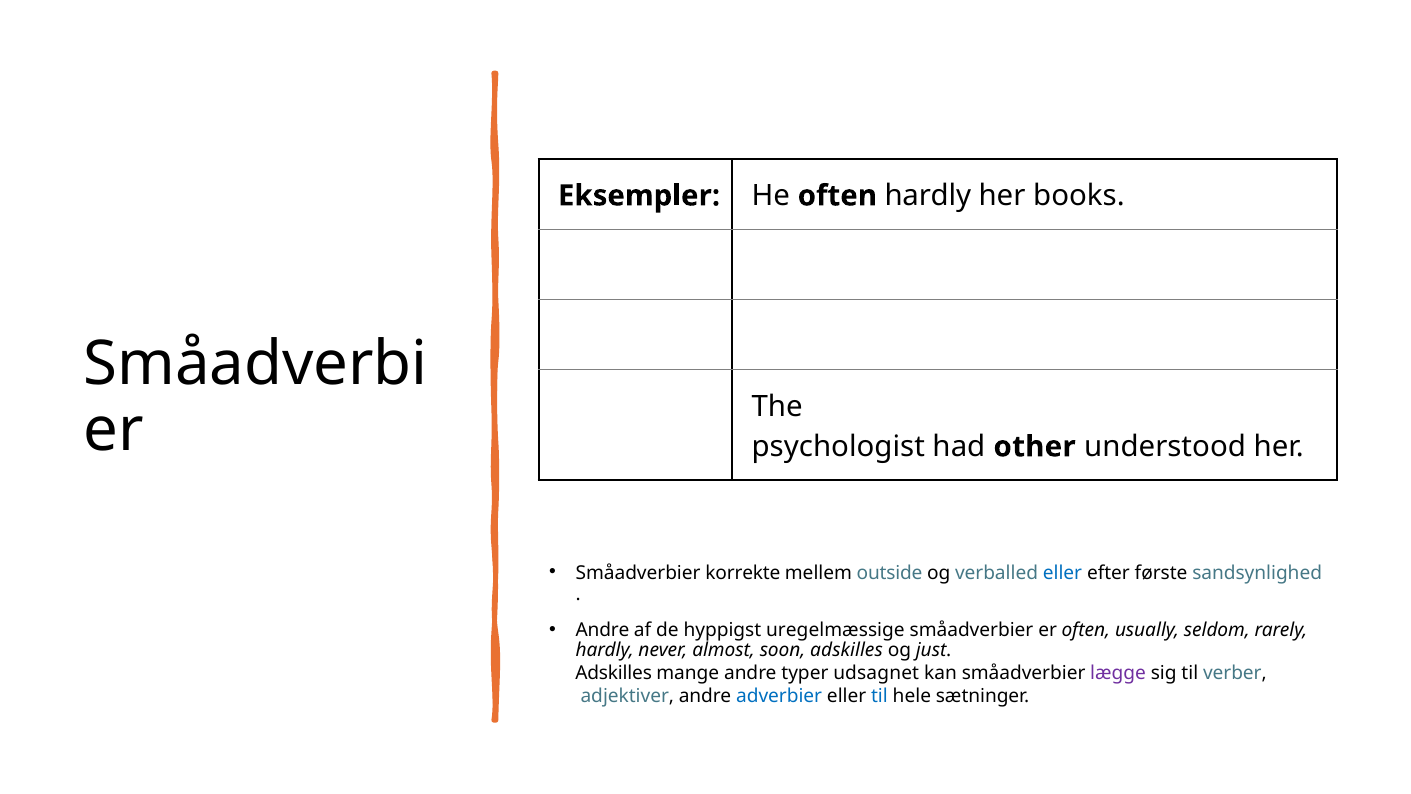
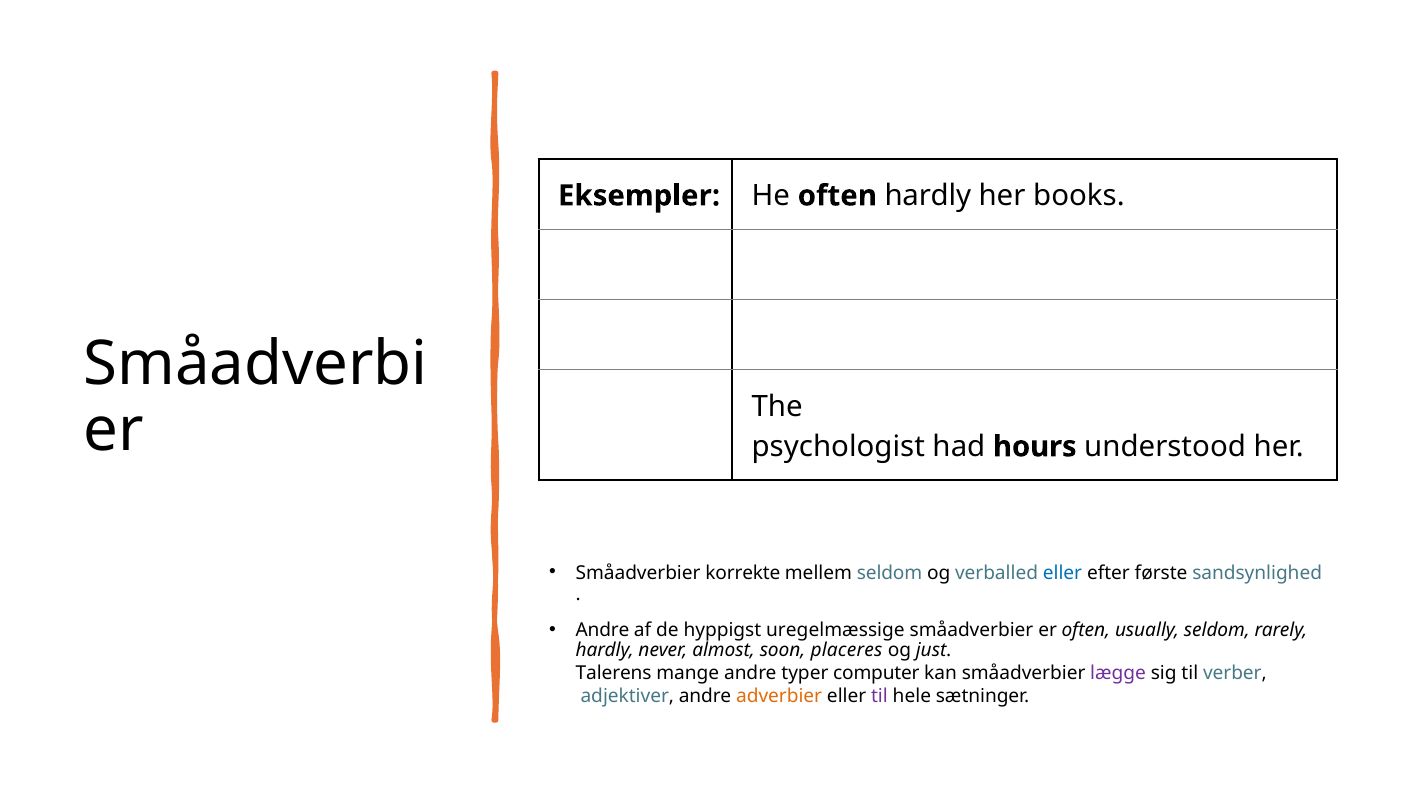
other: other -> hours
mellem outside: outside -> seldom
soon adskilles: adskilles -> placeres
Adskilles at (614, 673): Adskilles -> Talerens
udsagnet: udsagnet -> computer
adverbier colour: blue -> orange
til at (879, 696) colour: blue -> purple
